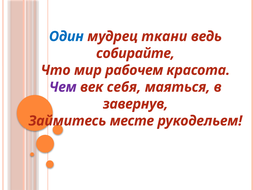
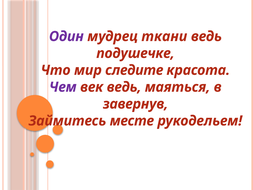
Один colour: blue -> purple
собирайте: собирайте -> подушечке
рабочем: рабочем -> следите
век себя: себя -> ведь
